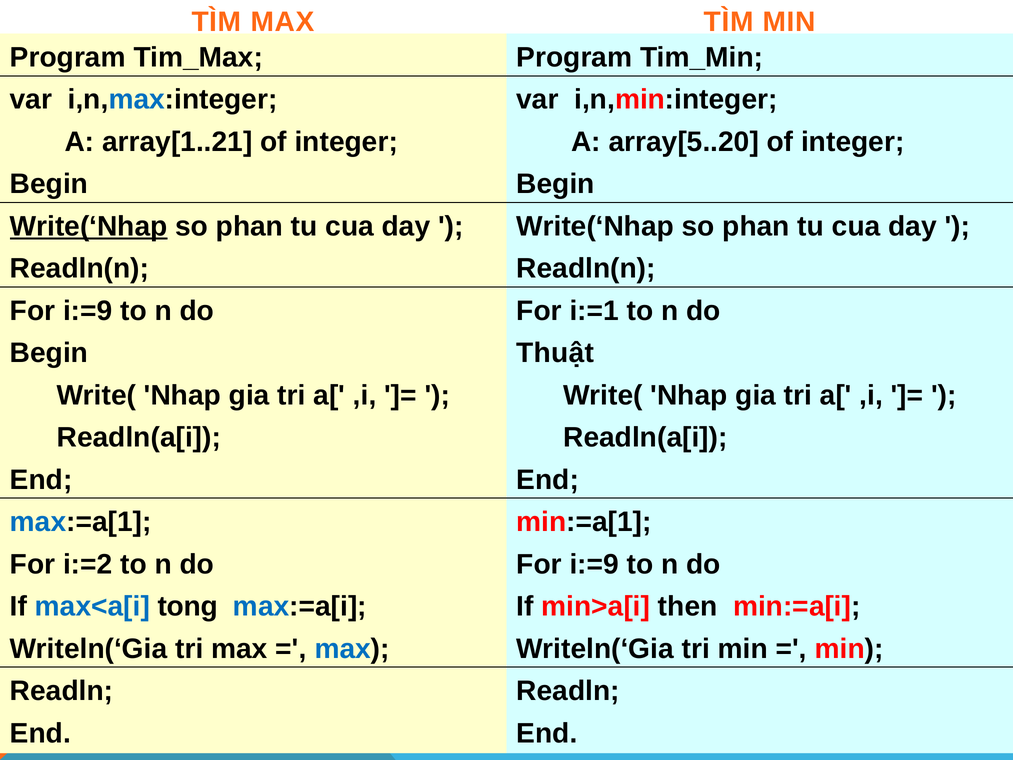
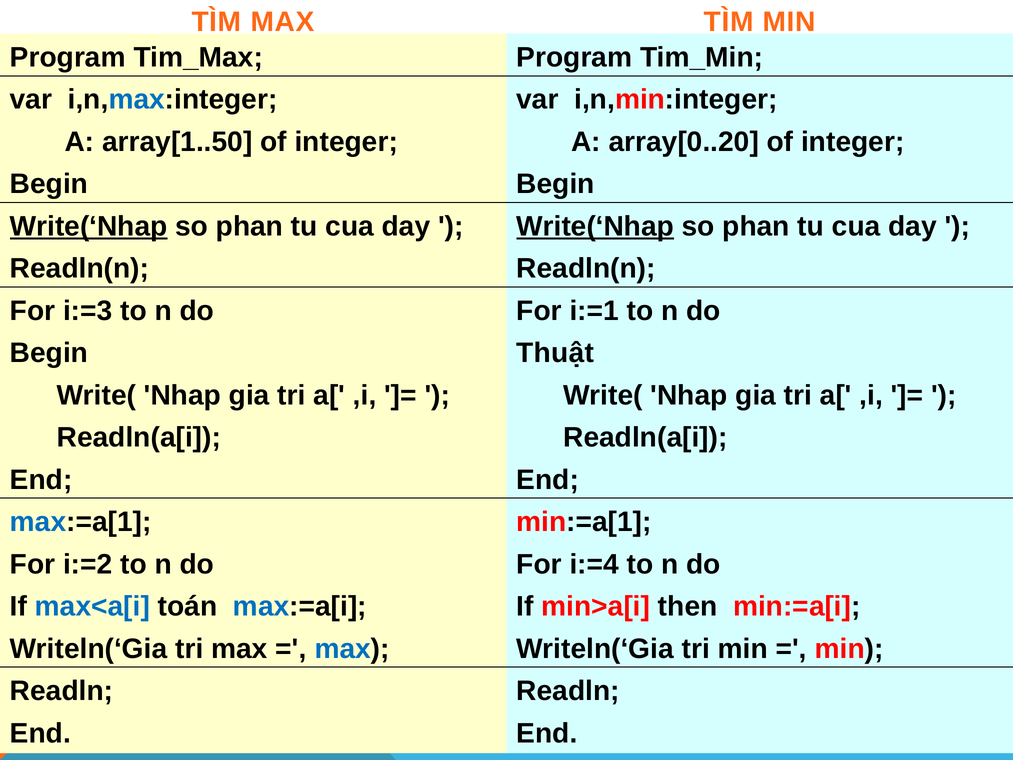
array[1..21: array[1..21 -> array[1..50
array[5..20: array[5..20 -> array[0..20
Write(‘Nhap at (595, 226) underline: none -> present
i:=9 at (88, 311): i:=9 -> i:=3
i:=9 at (594, 564): i:=9 -> i:=4
tong: tong -> toán
